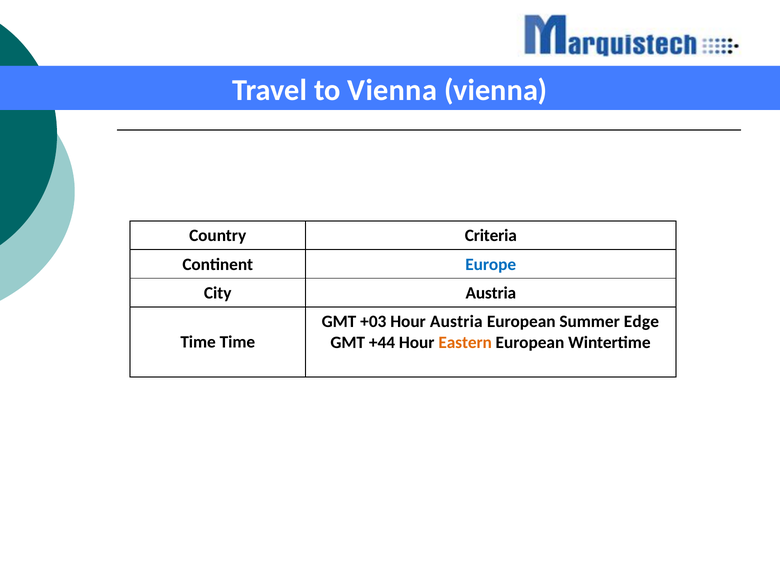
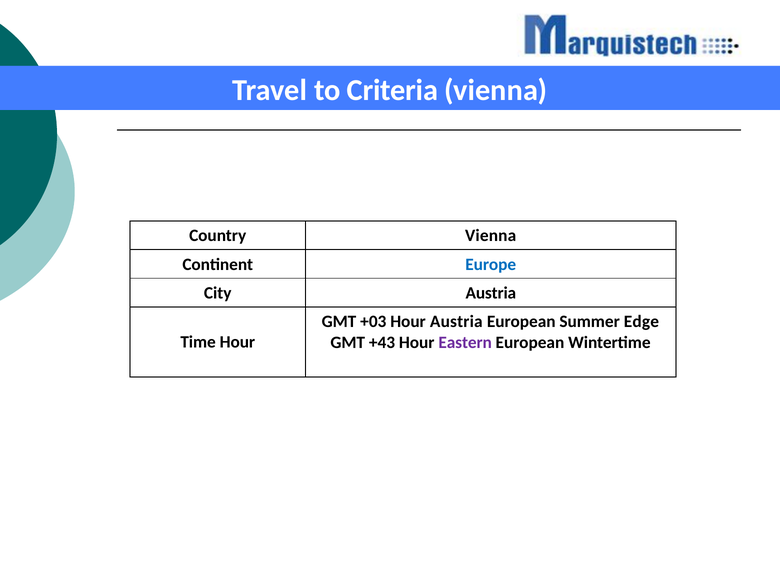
to Vienna: Vienna -> Criteria
Country Criteria: Criteria -> Vienna
Time Time: Time -> Hour
+44: +44 -> +43
Eastern colour: orange -> purple
